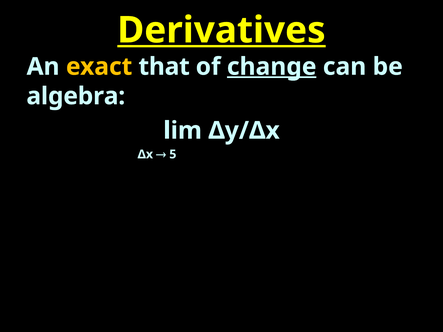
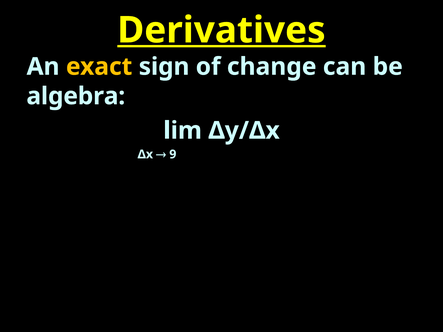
that: that -> sign
change underline: present -> none
5: 5 -> 9
